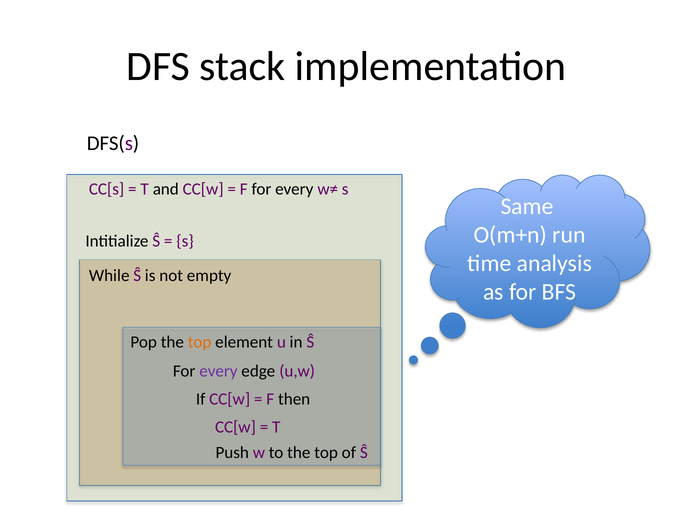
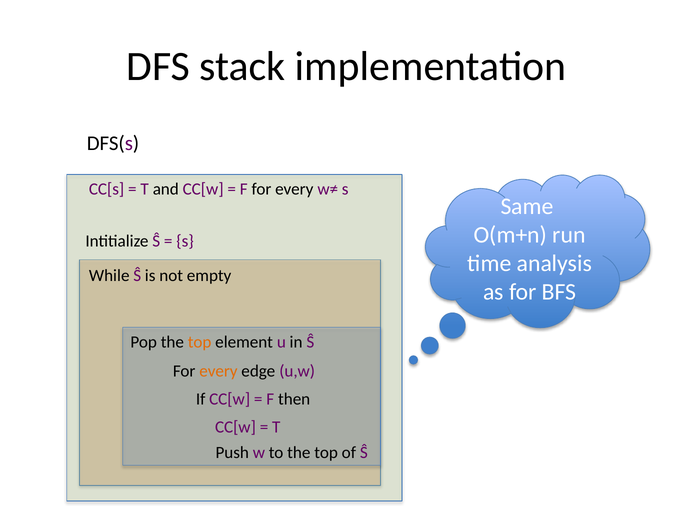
every at (218, 371) colour: purple -> orange
